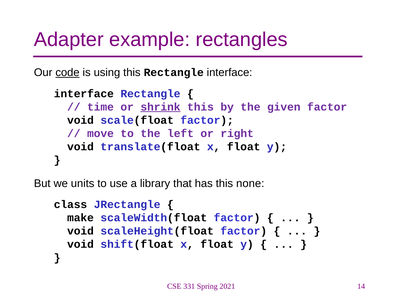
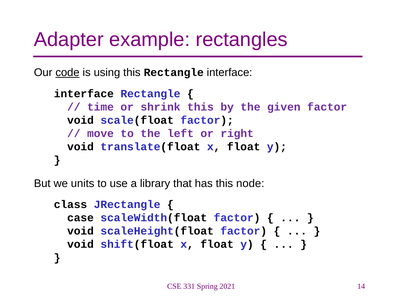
shrink underline: present -> none
none: none -> node
make: make -> case
